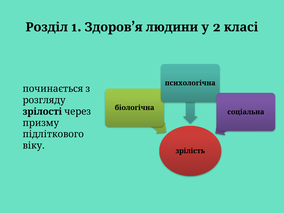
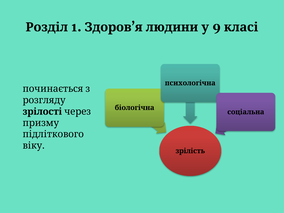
2: 2 -> 9
